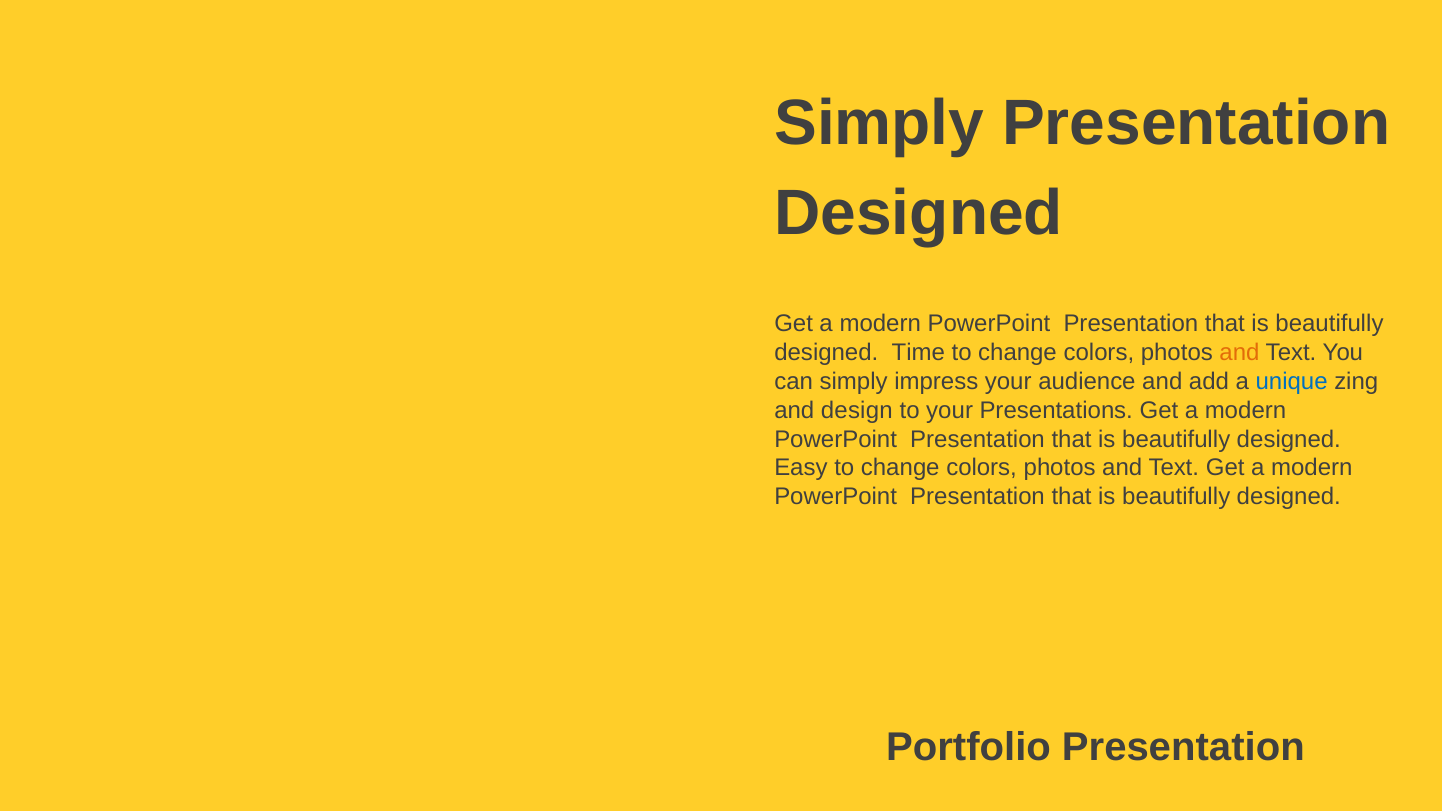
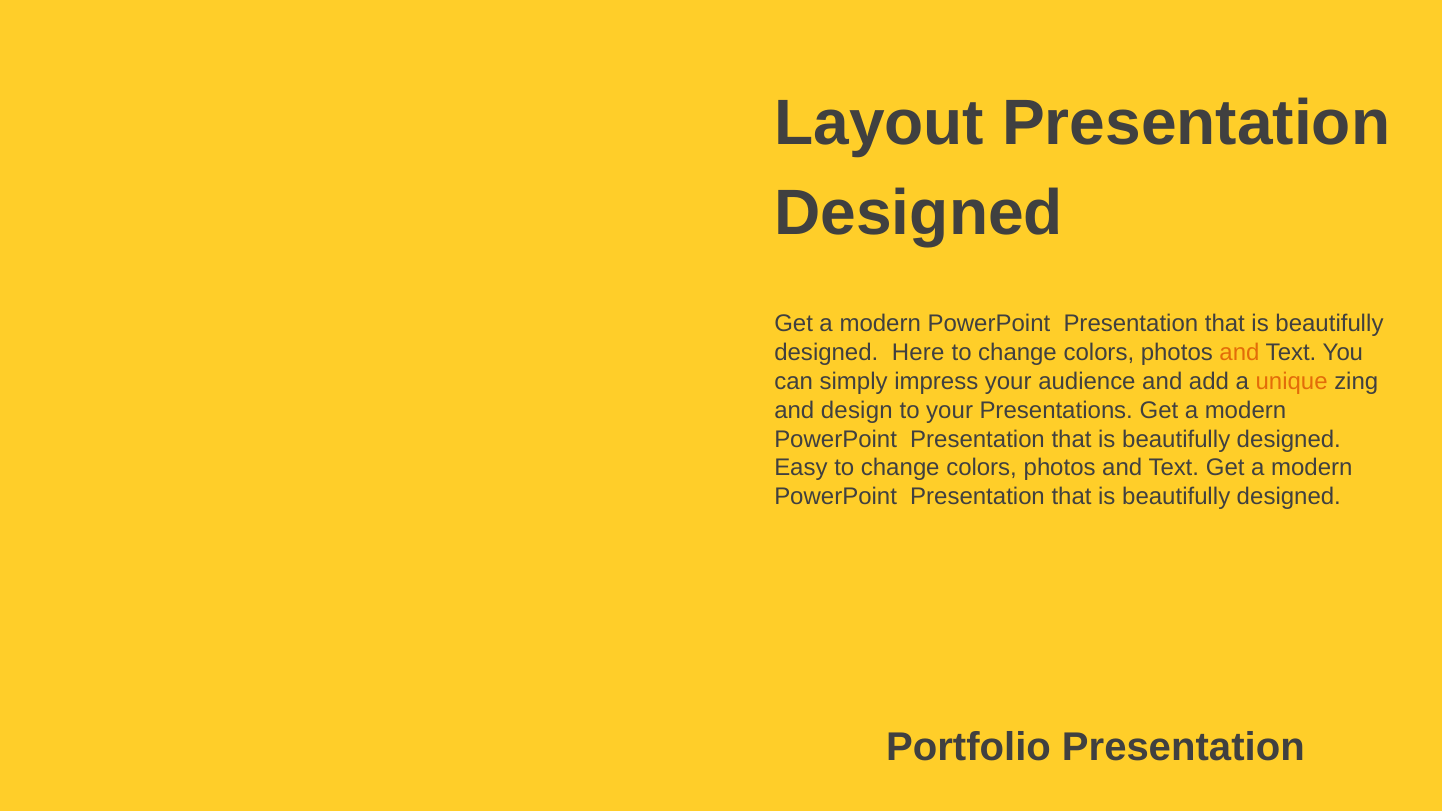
Simply at (879, 124): Simply -> Layout
Time: Time -> Here
unique colour: blue -> orange
